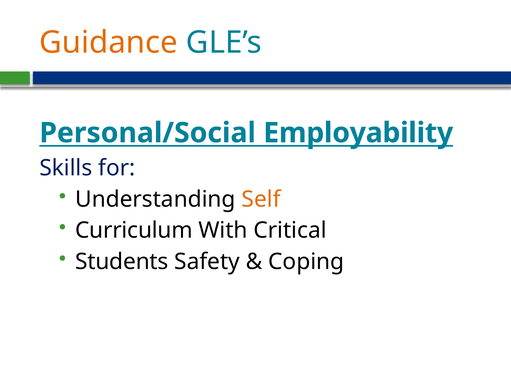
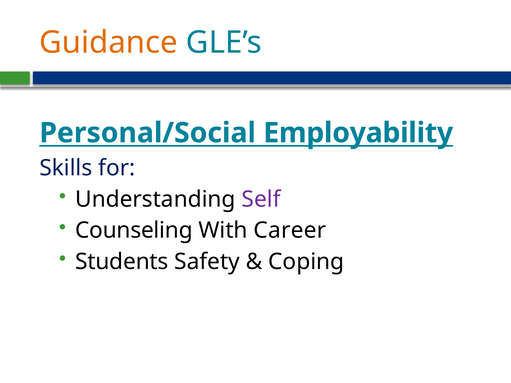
Self colour: orange -> purple
Curriculum: Curriculum -> Counseling
Critical: Critical -> Career
